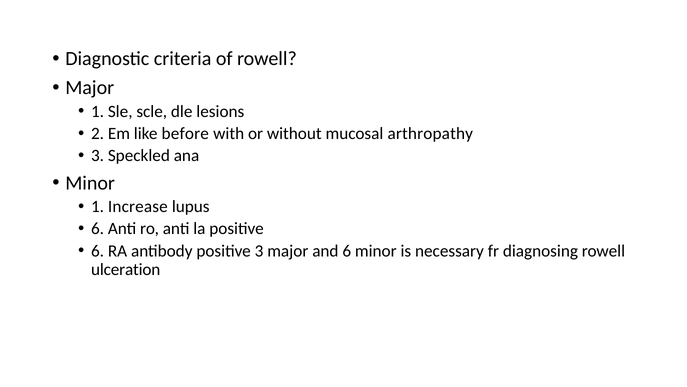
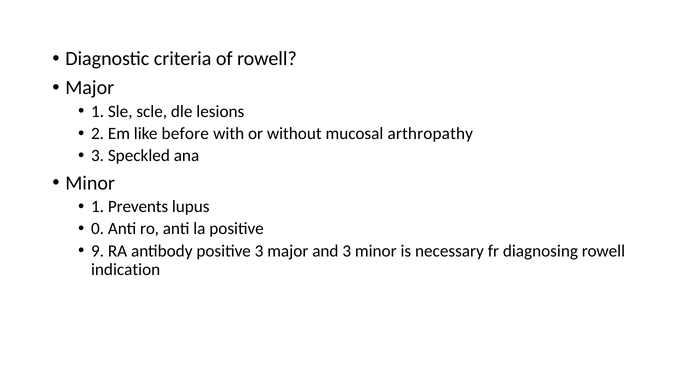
Increase: Increase -> Prevents
6 at (98, 228): 6 -> 0
6 at (98, 251): 6 -> 9
and 6: 6 -> 3
ulceration: ulceration -> indication
